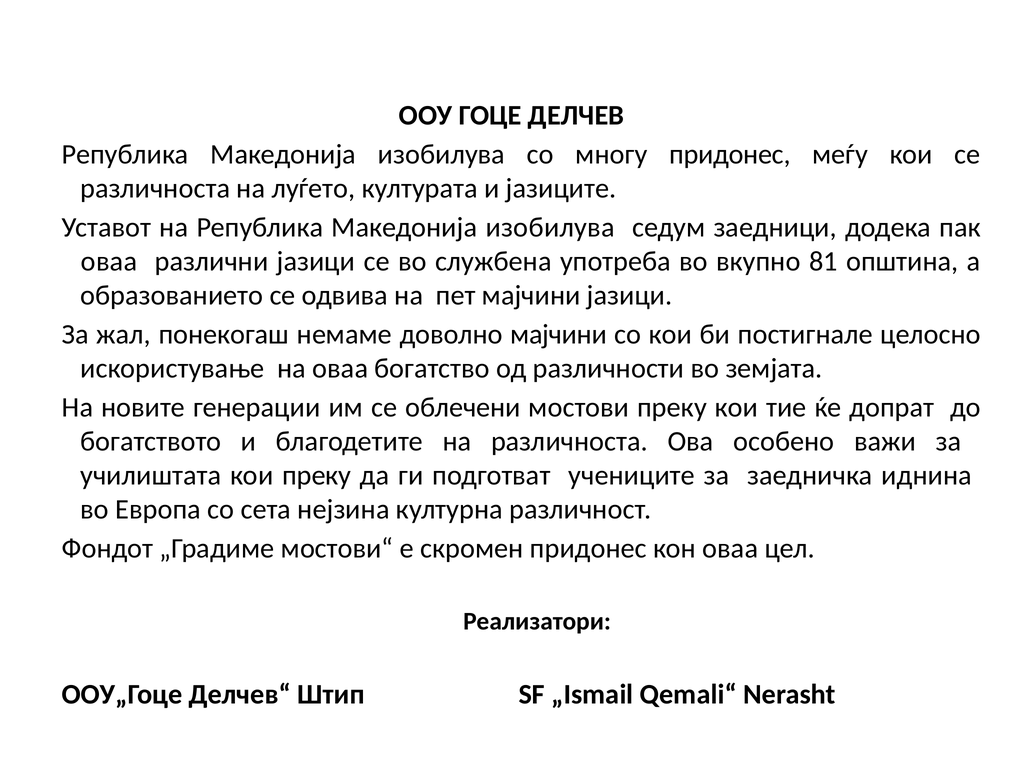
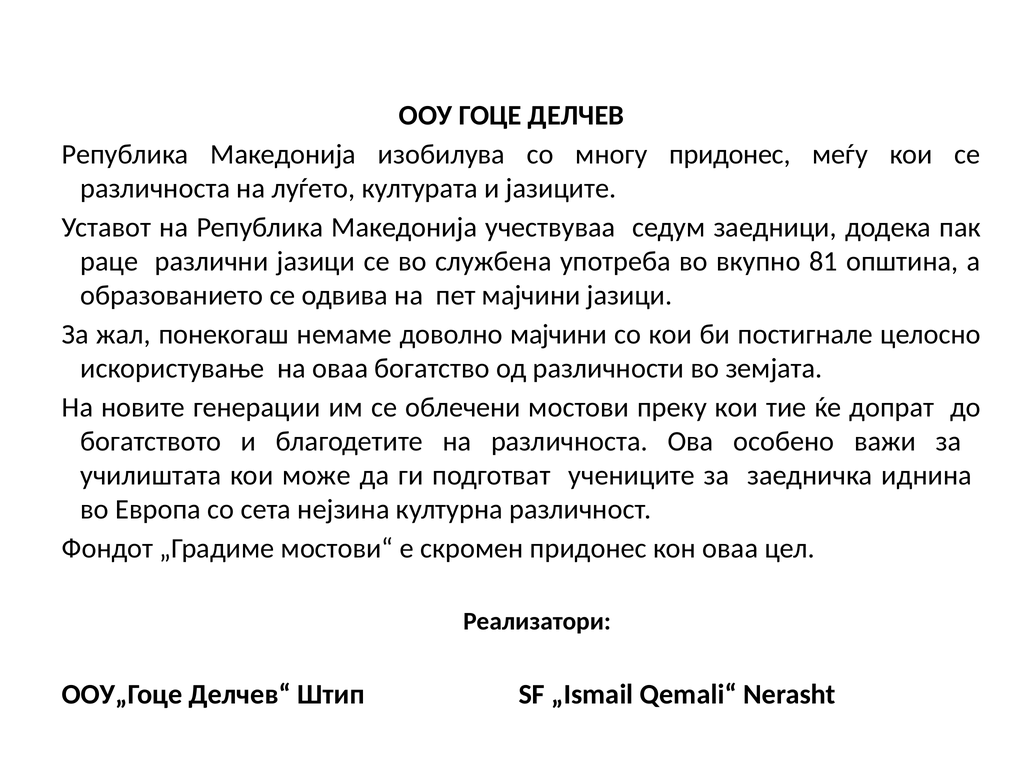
на Република Македонија изобилува: изобилува -> учествуваа
оваа at (109, 262): оваа -> раце
кои преку: преку -> може
